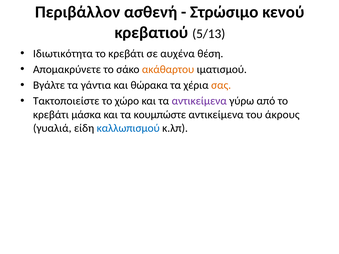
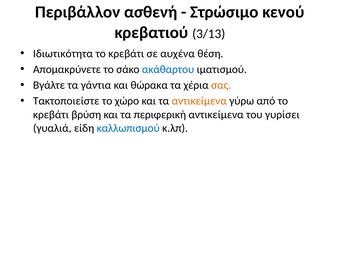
5/13: 5/13 -> 3/13
ακάθαρτου colour: orange -> blue
αντικείμενα at (199, 101) colour: purple -> orange
μάσκα: μάσκα -> βρύση
κουμπώστε: κουμπώστε -> περιφερική
άκρους: άκρους -> γυρίσει
